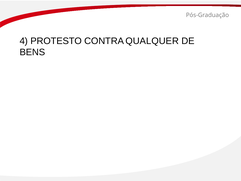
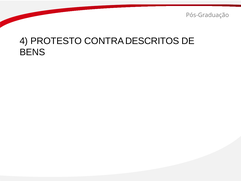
QUALQUER: QUALQUER -> DESCRITOS
